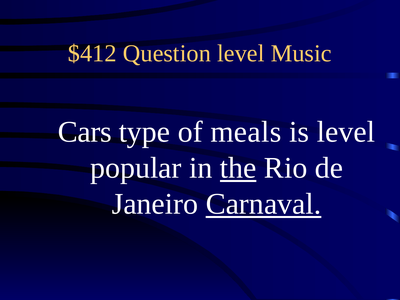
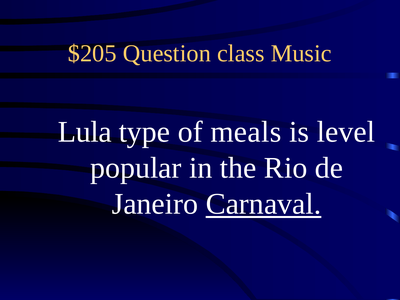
$412: $412 -> $205
Question level: level -> class
Cars: Cars -> Lula
the underline: present -> none
